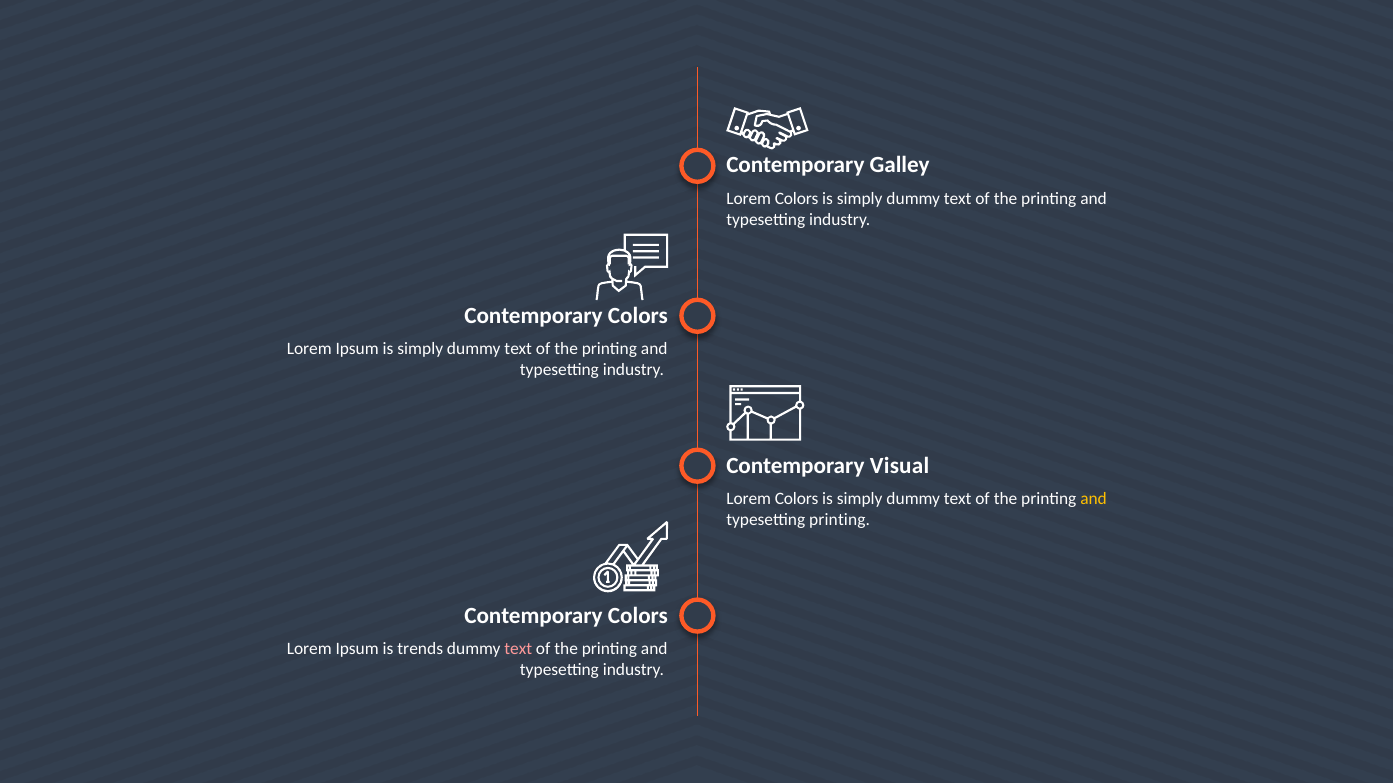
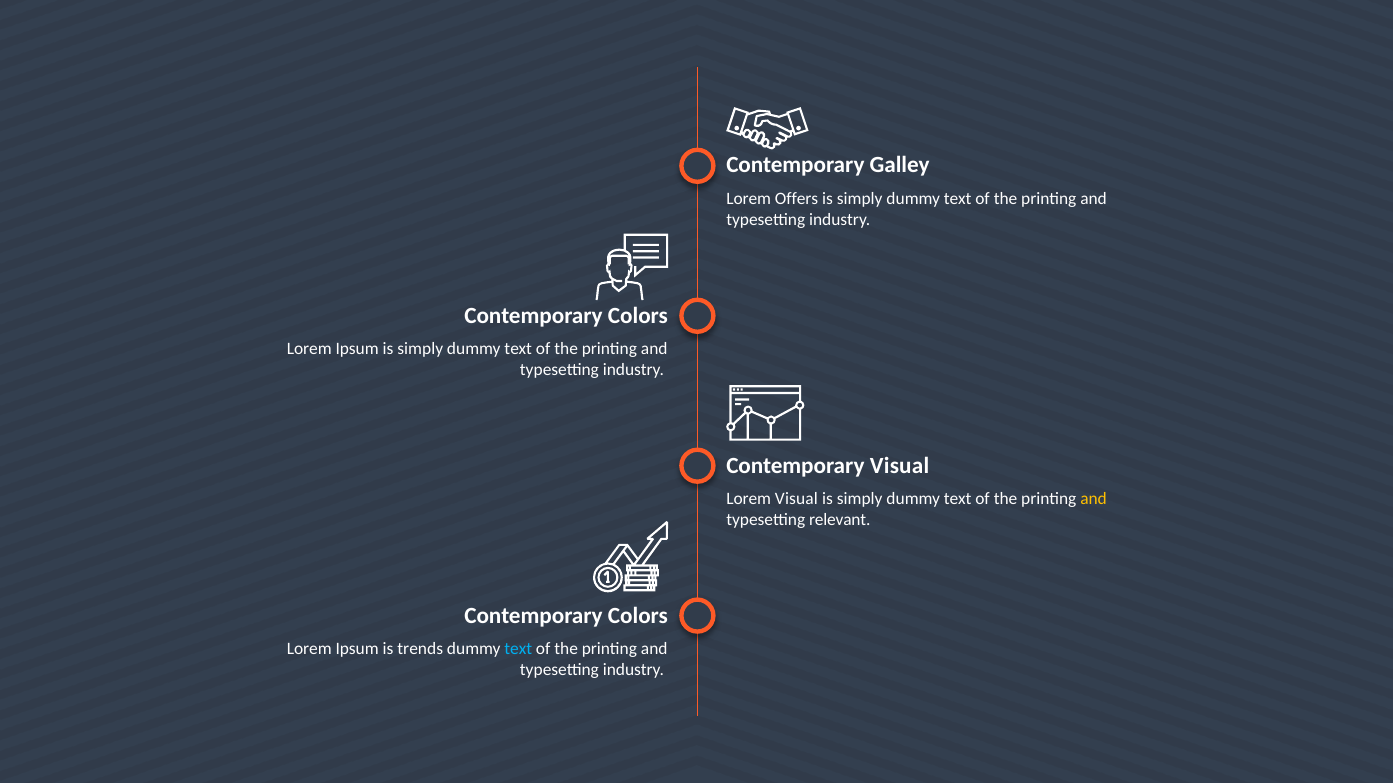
Colors at (797, 199): Colors -> Offers
Colors at (797, 499): Colors -> Visual
typesetting printing: printing -> relevant
text at (518, 650) colour: pink -> light blue
